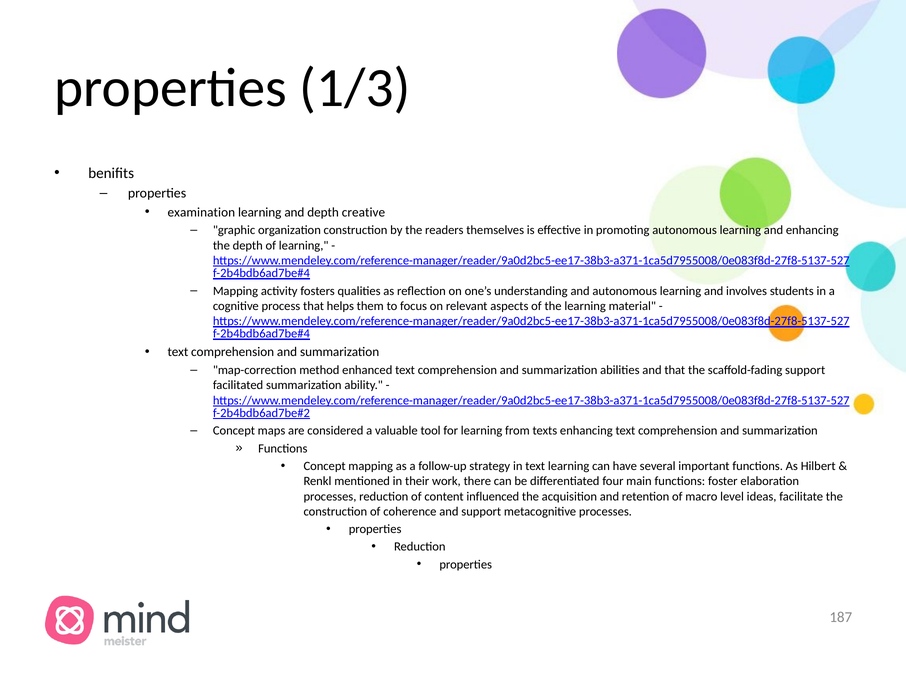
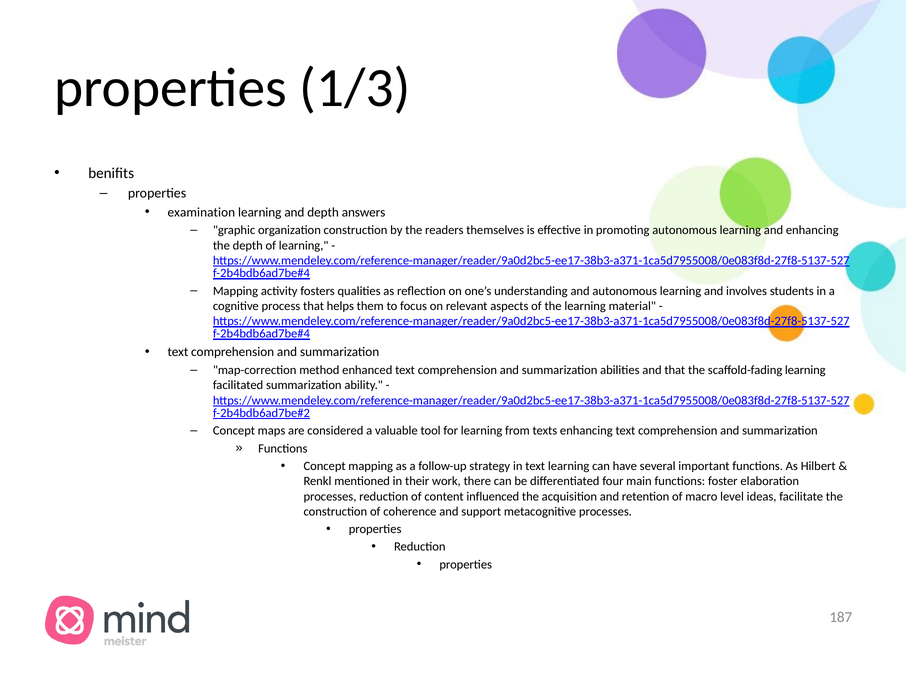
creative: creative -> answers
scaffold-fading support: support -> learning
